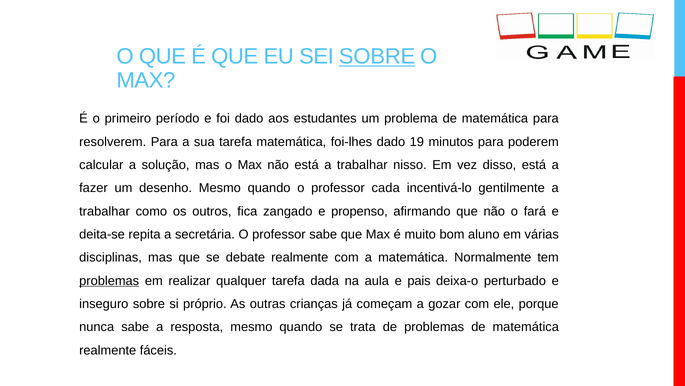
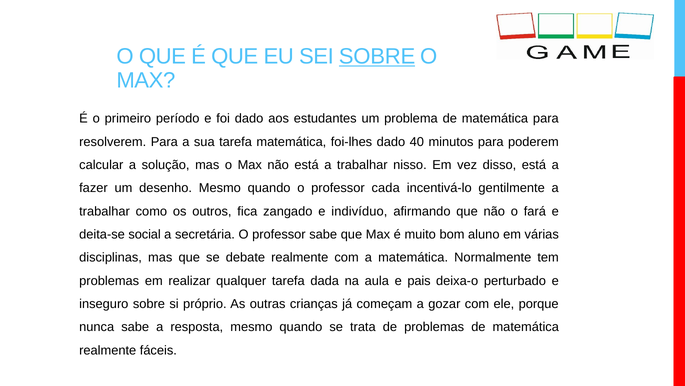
19: 19 -> 40
propenso: propenso -> indivíduo
repita: repita -> social
problemas at (109, 280) underline: present -> none
